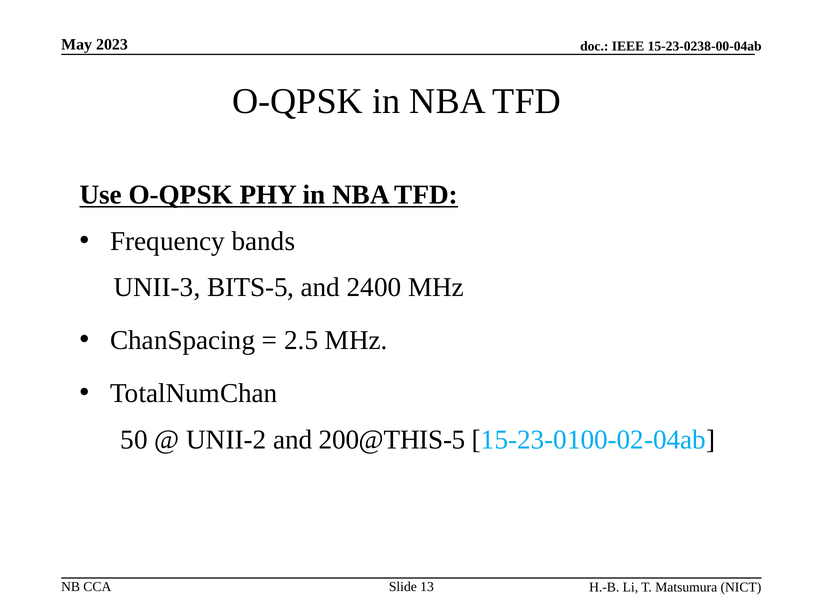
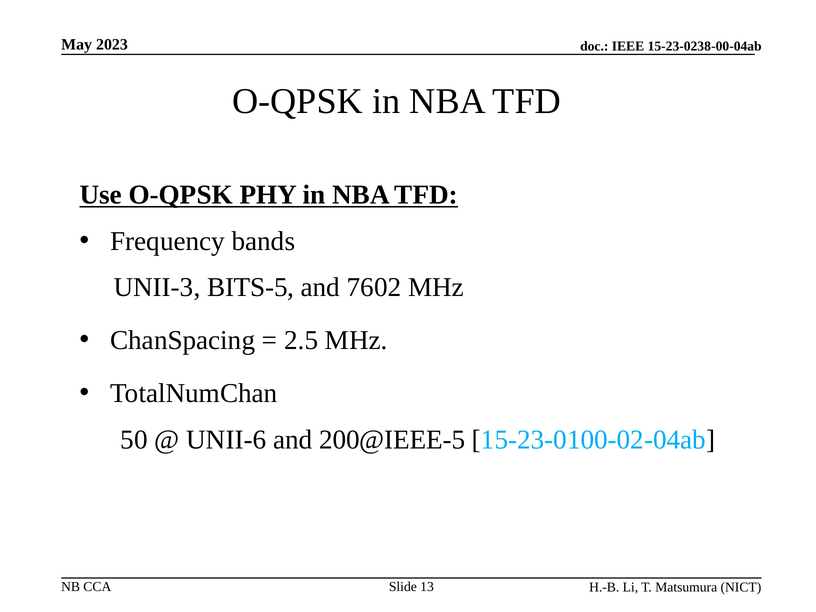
2400: 2400 -> 7602
UNII-2: UNII-2 -> UNII-6
200@THIS-5: 200@THIS-5 -> 200@IEEE-5
